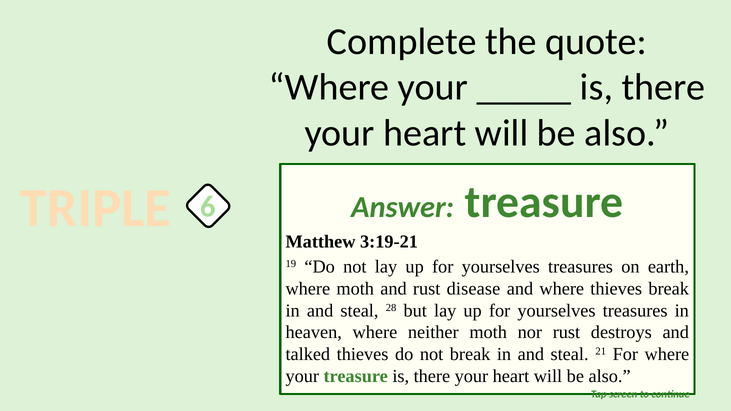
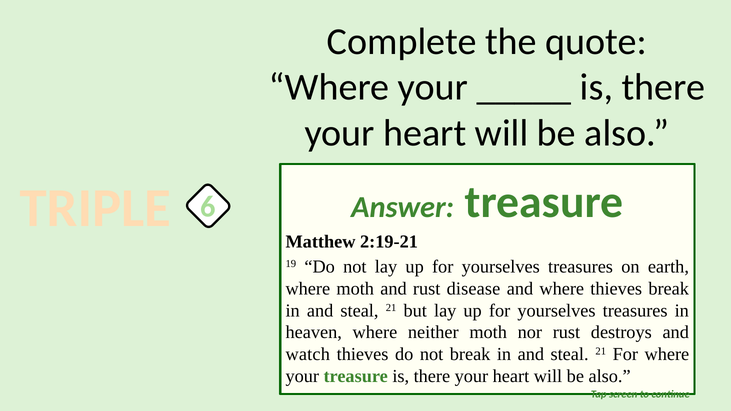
3:19-21: 3:19-21 -> 2:19-21
28 at (391, 308): 28 -> 21
talked: talked -> watch
